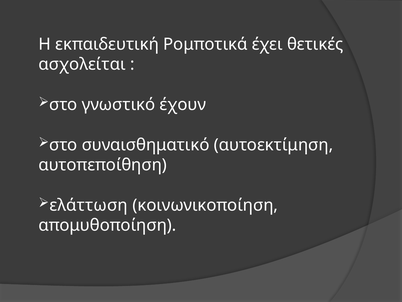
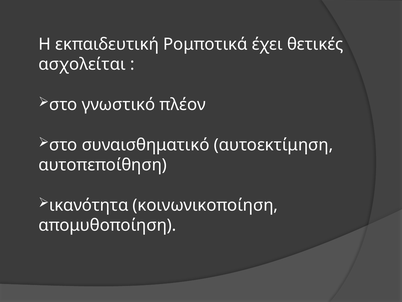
έχουν: έχουν -> πλέον
ελάττωση: ελάττωση -> ικανότητα
